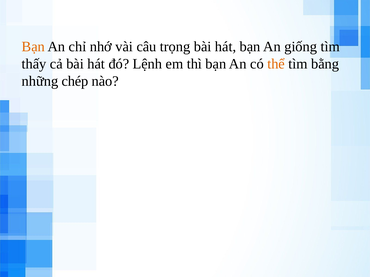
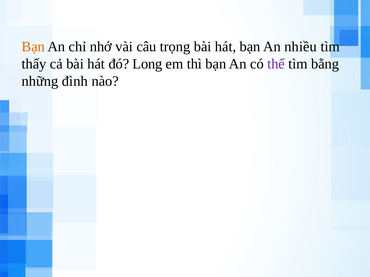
giống: giống -> nhiều
Lệnh: Lệnh -> Long
thể colour: orange -> purple
chép: chép -> đình
